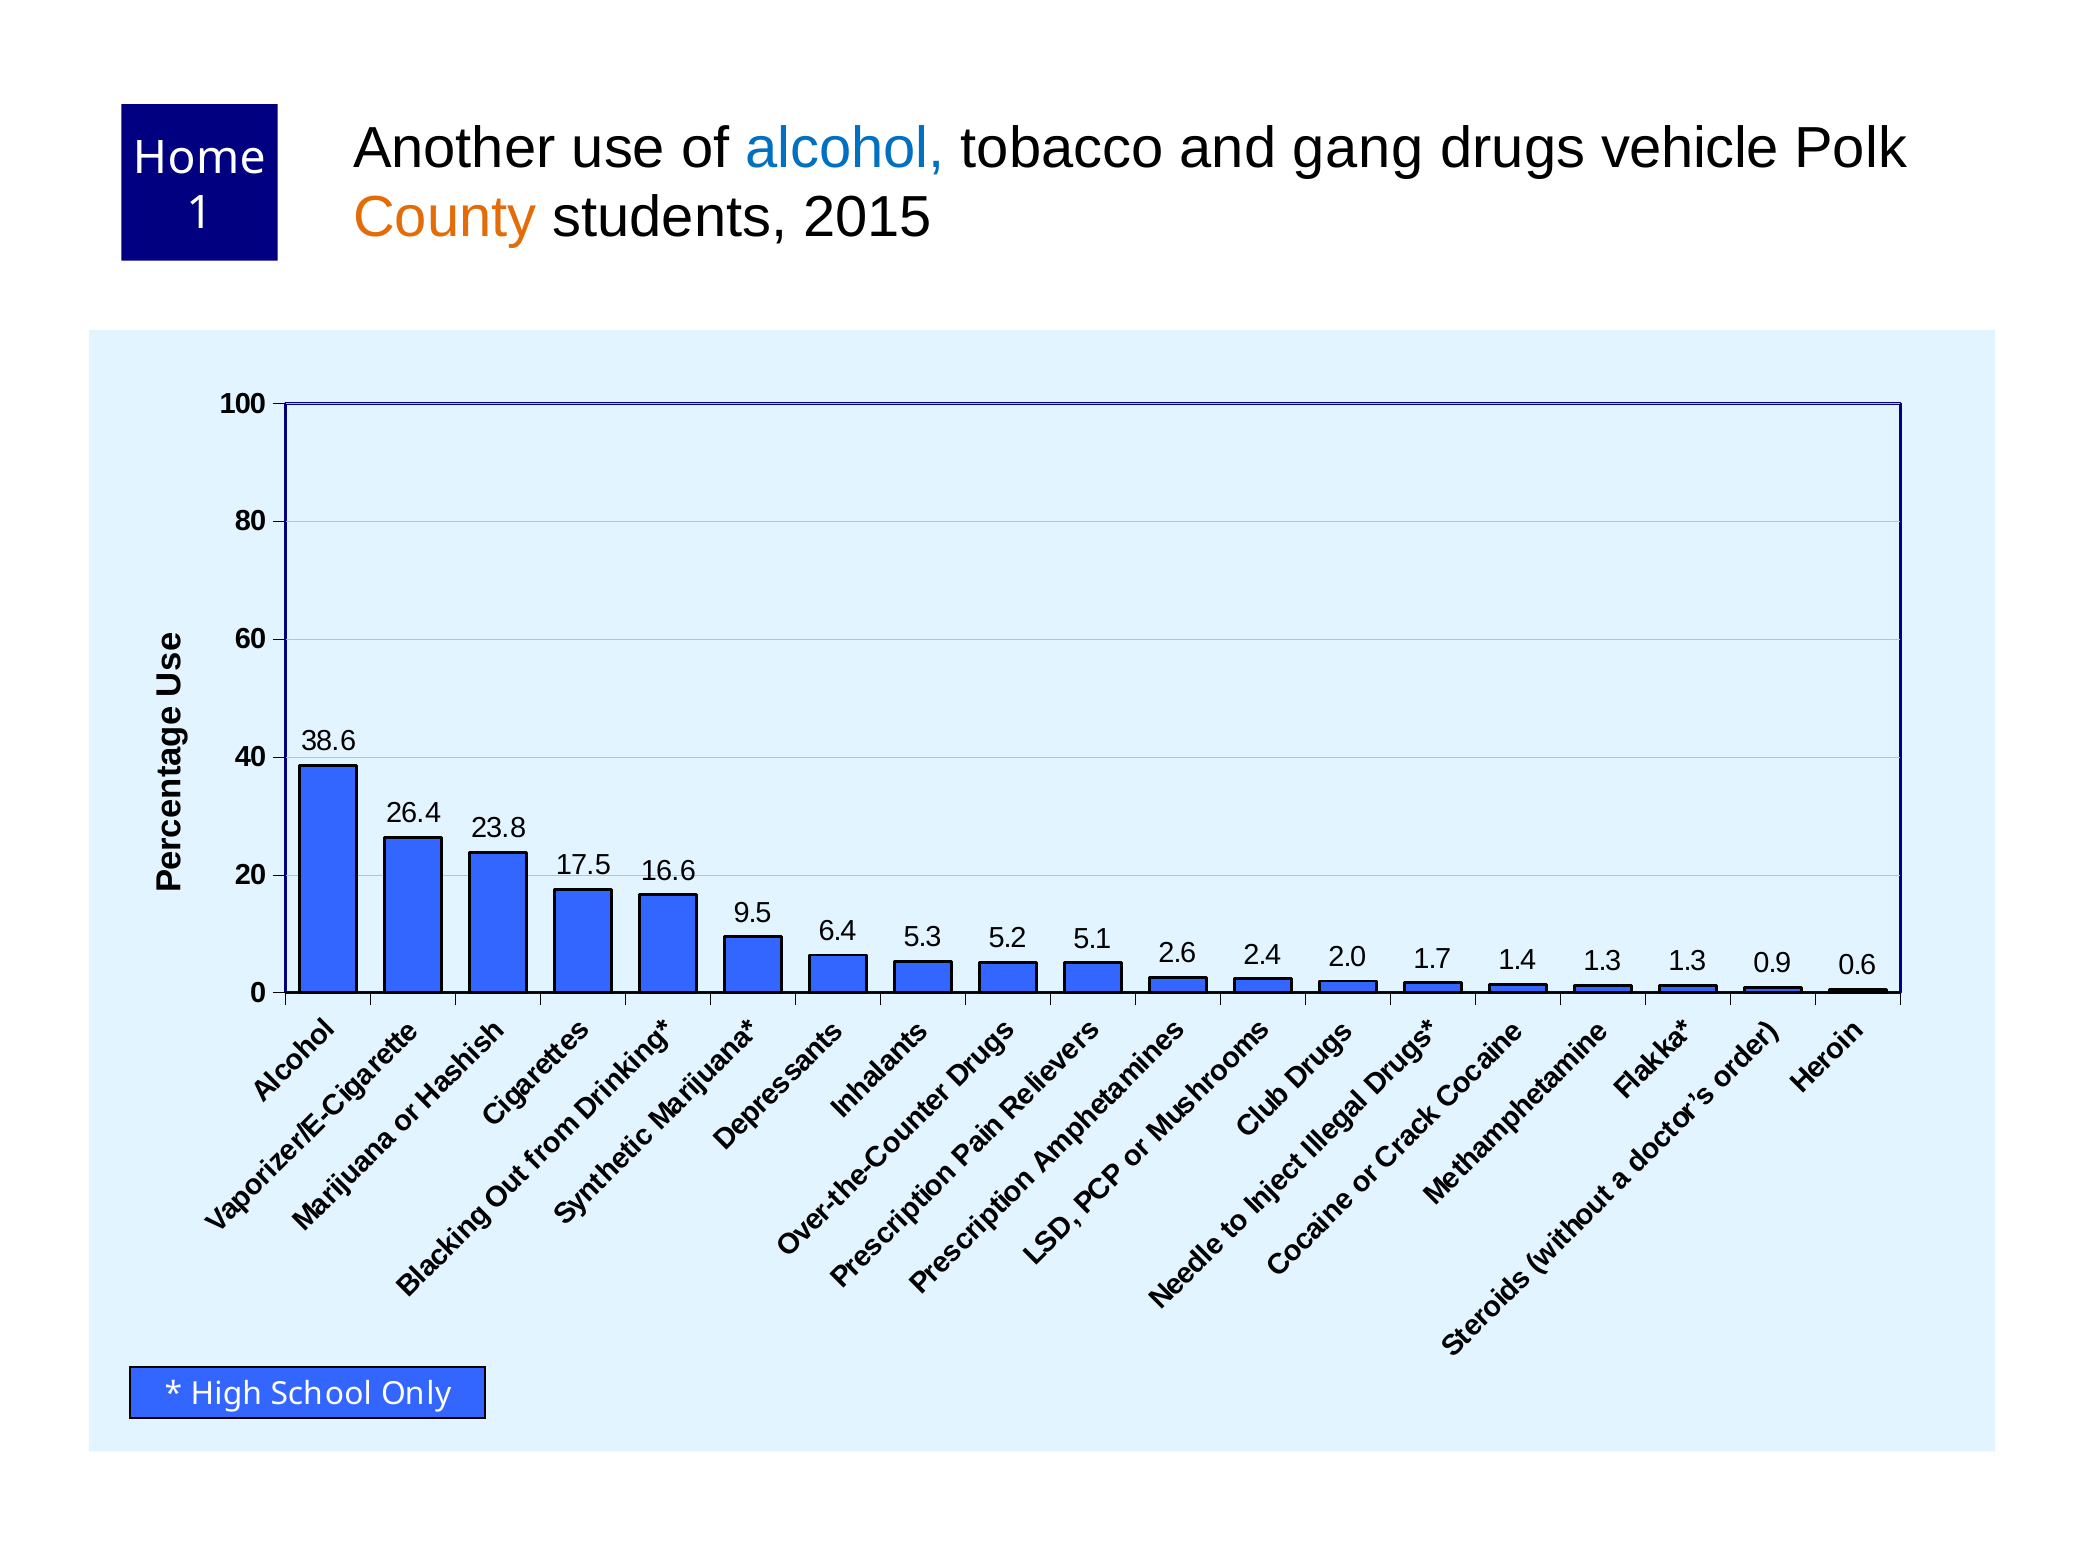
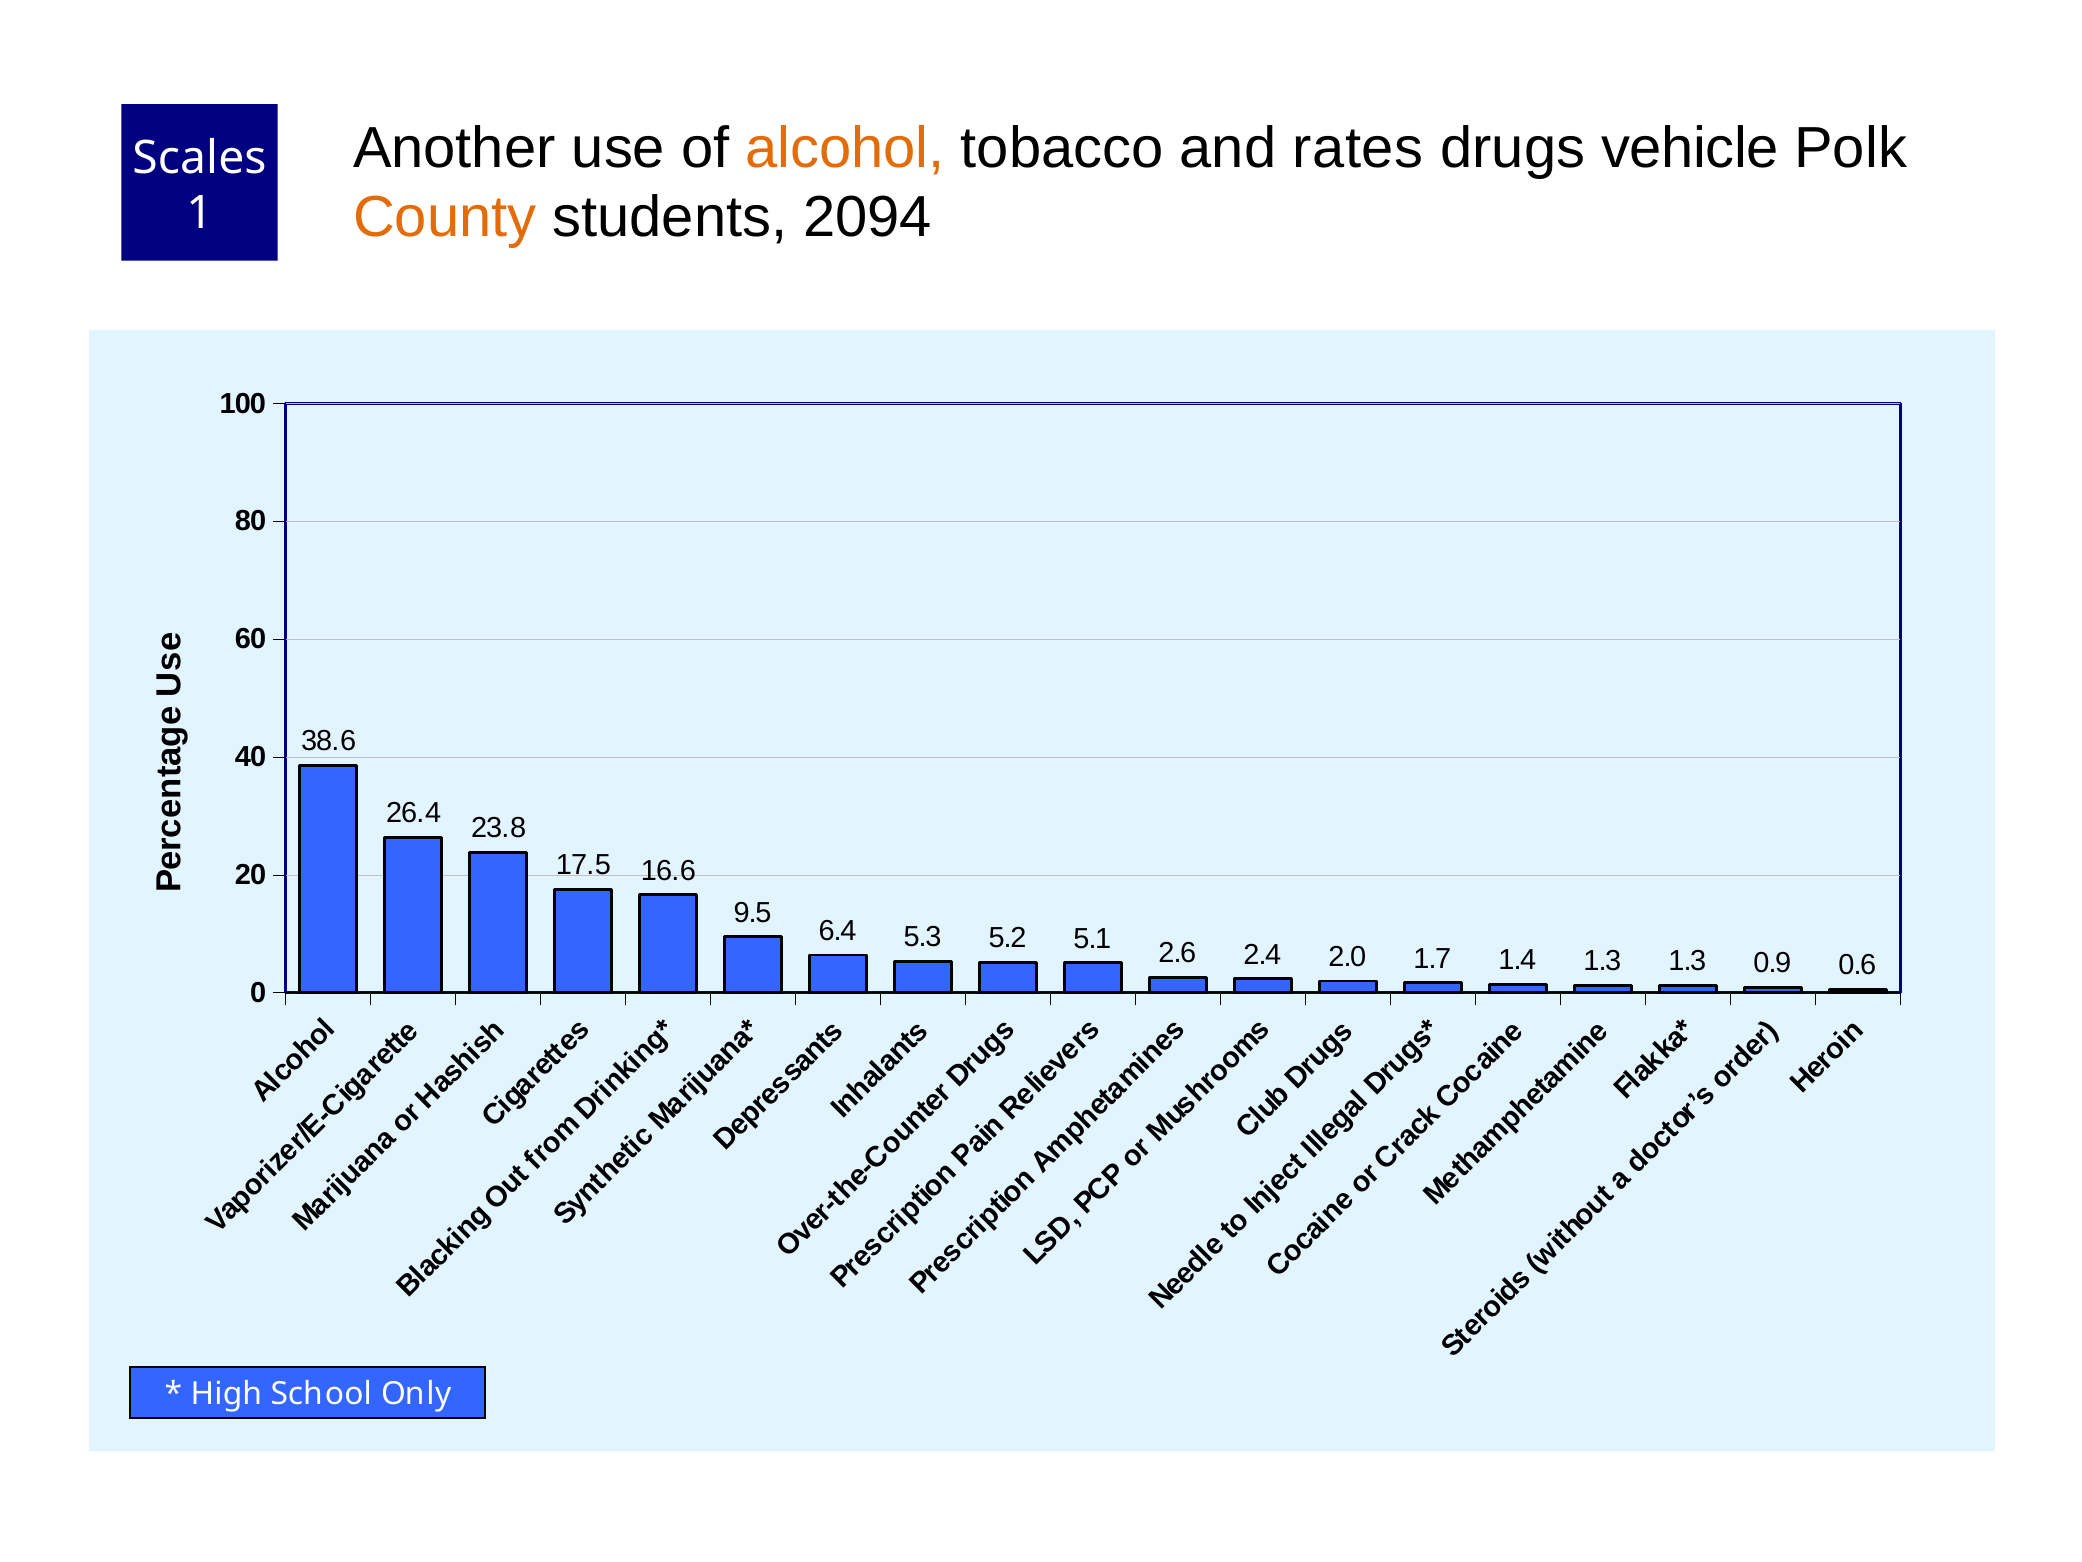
alcohol colour: blue -> orange
gang: gang -> rates
Home: Home -> Scales
2015: 2015 -> 2094
